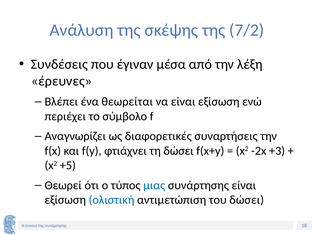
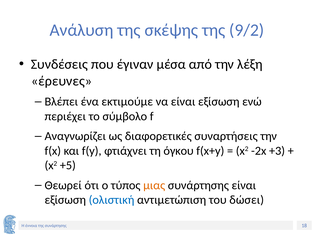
7/2: 7/2 -> 9/2
θεωρείται: θεωρείται -> εκτιμούμε
τη δώσει: δώσει -> όγκου
μιας colour: blue -> orange
